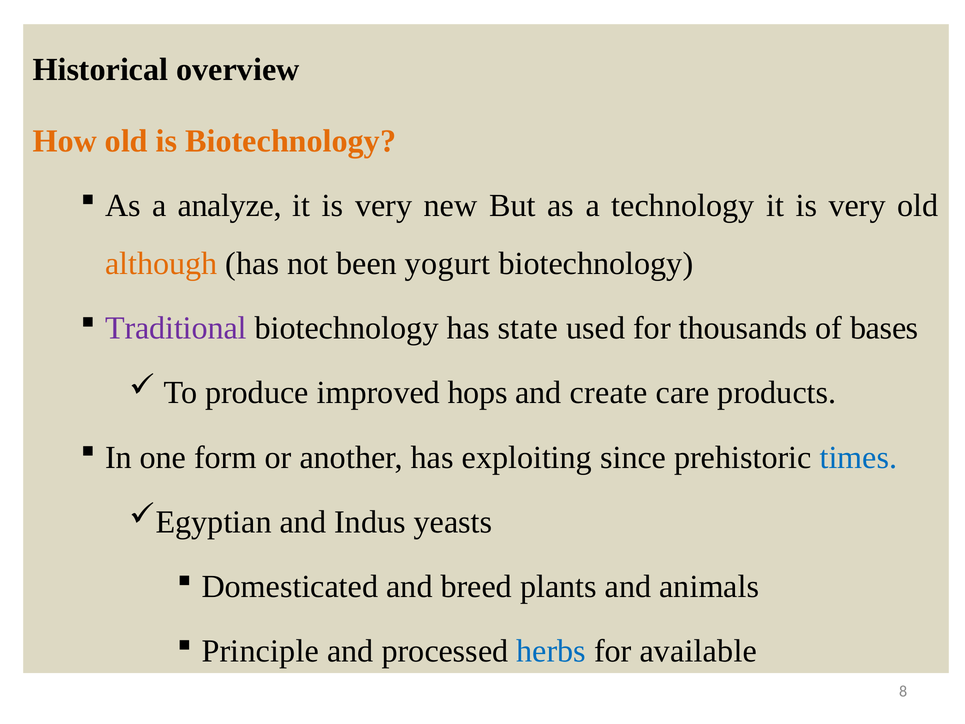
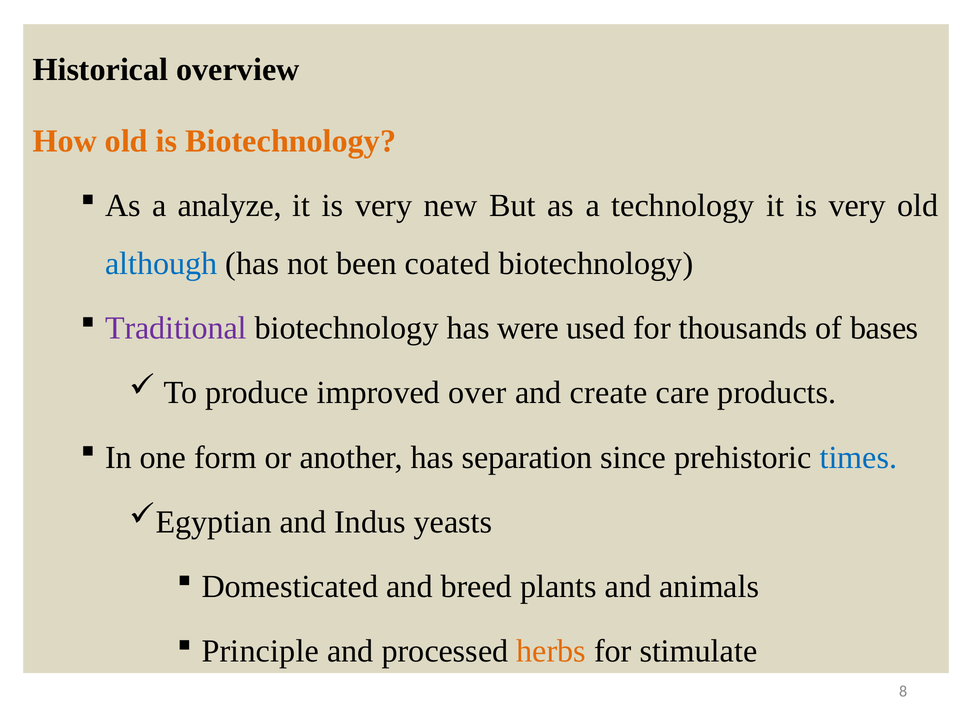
although colour: orange -> blue
yogurt: yogurt -> coated
state: state -> were
hops: hops -> over
exploiting: exploiting -> separation
herbs colour: blue -> orange
available: available -> stimulate
